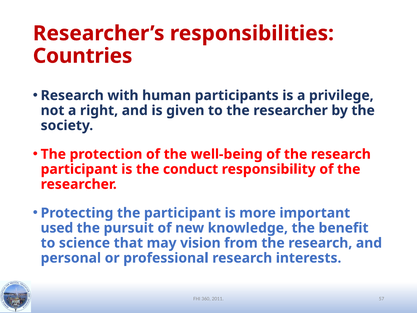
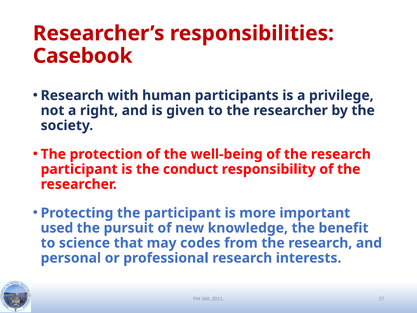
Countries: Countries -> Casebook
vision: vision -> codes
